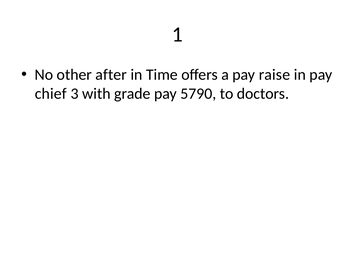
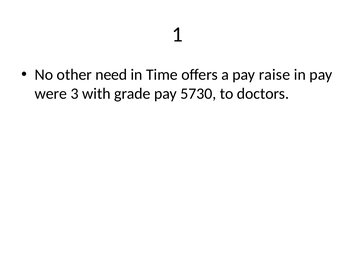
after: after -> need
chief: chief -> were
5790: 5790 -> 5730
